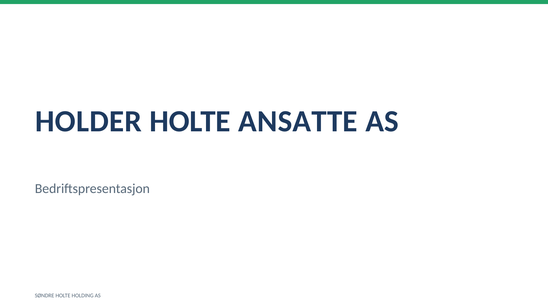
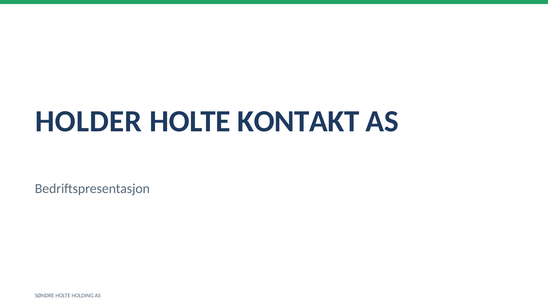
ANSATTE: ANSATTE -> KONTAKT
